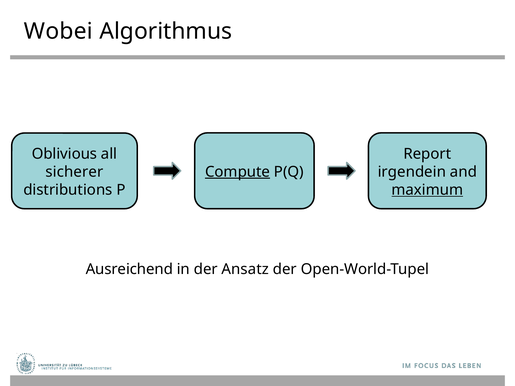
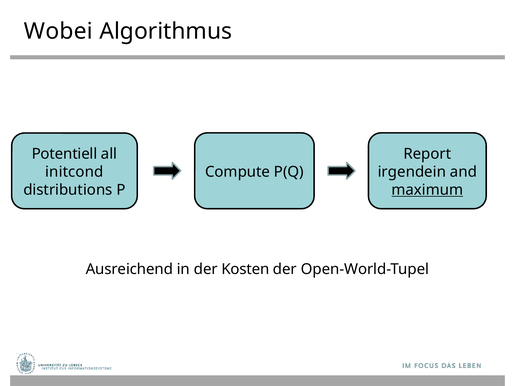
Oblivious: Oblivious -> Potentiell
Compute underline: present -> none
sicherer: sicherer -> initcond
Ansatz: Ansatz -> Kosten
